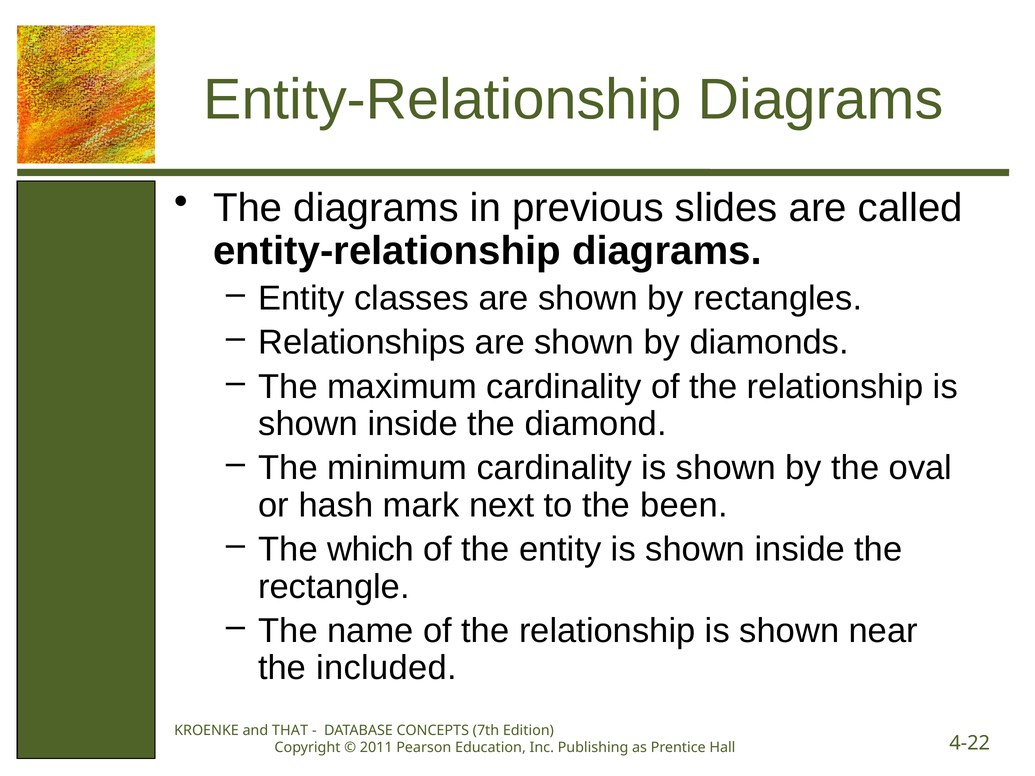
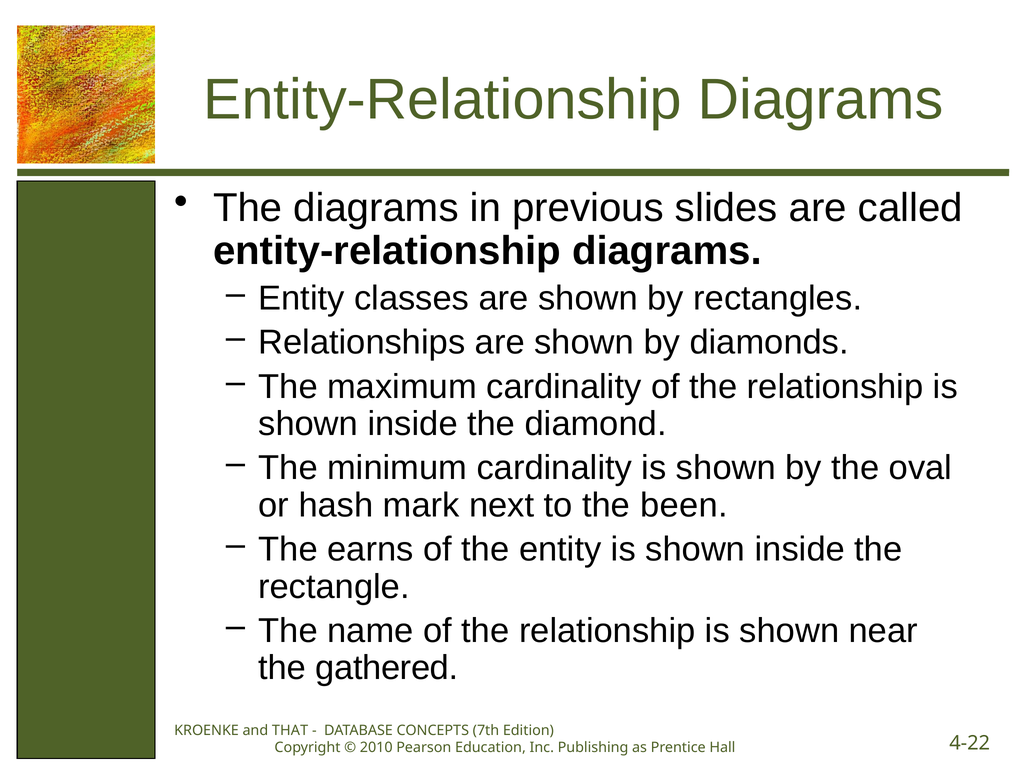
which: which -> earns
included: included -> gathered
2011: 2011 -> 2010
